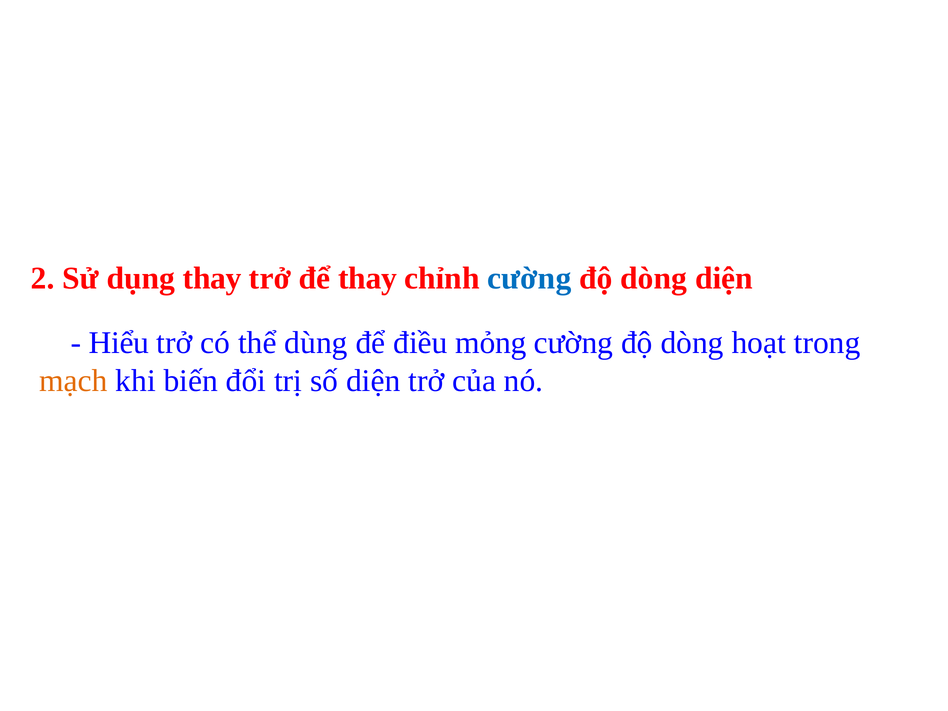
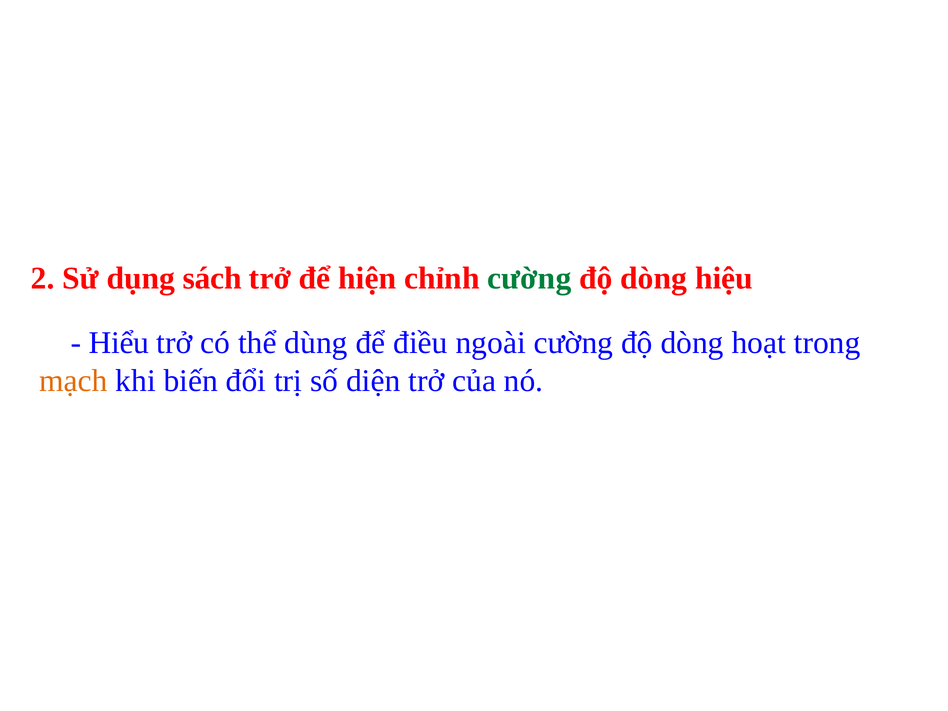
dụng thay: thay -> sách
để thay: thay -> hiện
cường at (529, 278) colour: blue -> green
dòng diện: diện -> hiệu
mỏng: mỏng -> ngoài
